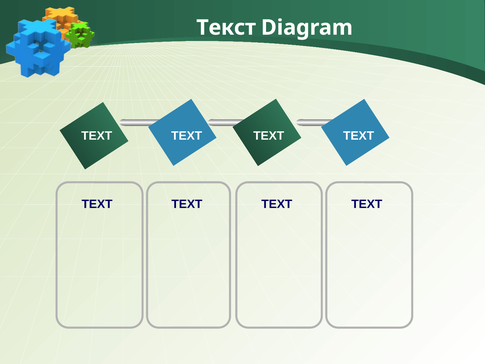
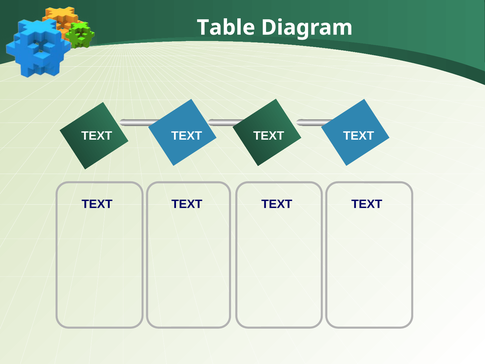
Текст: Текст -> Table
